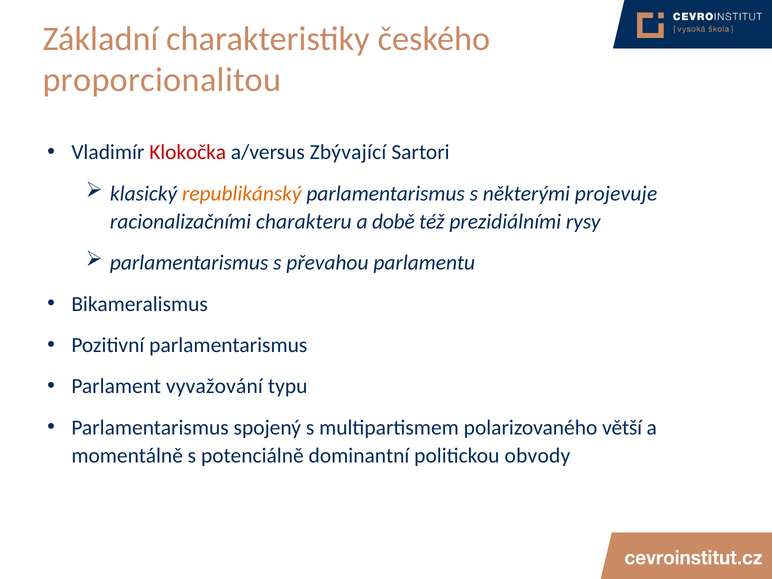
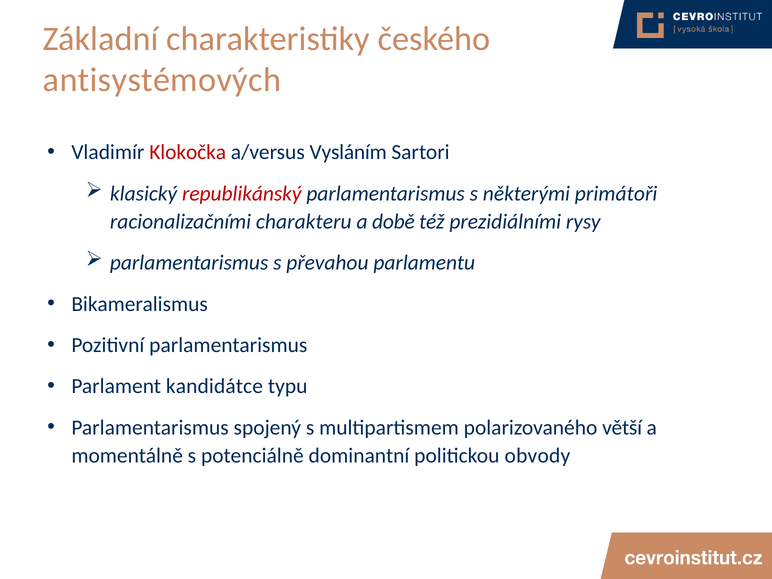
proporcionalitou: proporcionalitou -> antisystémových
Zbývající: Zbývající -> Vysláním
republikánský colour: orange -> red
projevuje: projevuje -> primátoři
vyvažování: vyvažování -> kandidátce
